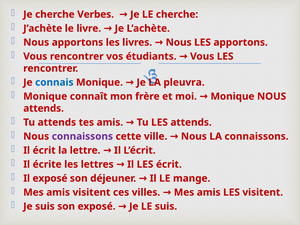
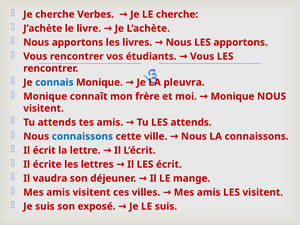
attends at (44, 108): attends -> visitent
connaissons at (82, 136) colour: purple -> blue
Il exposé: exposé -> vaudra
